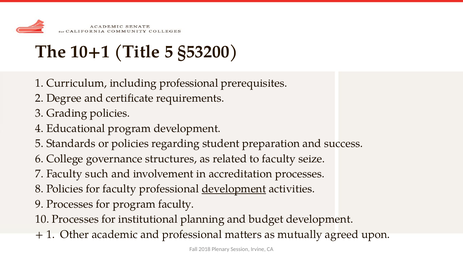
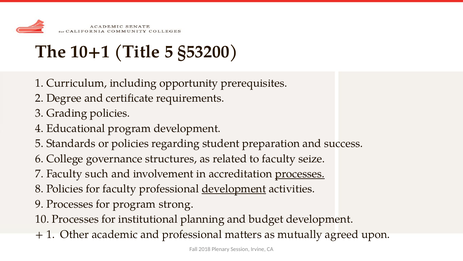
including professional: professional -> opportunity
processes at (300, 173) underline: none -> present
program faculty: faculty -> strong
